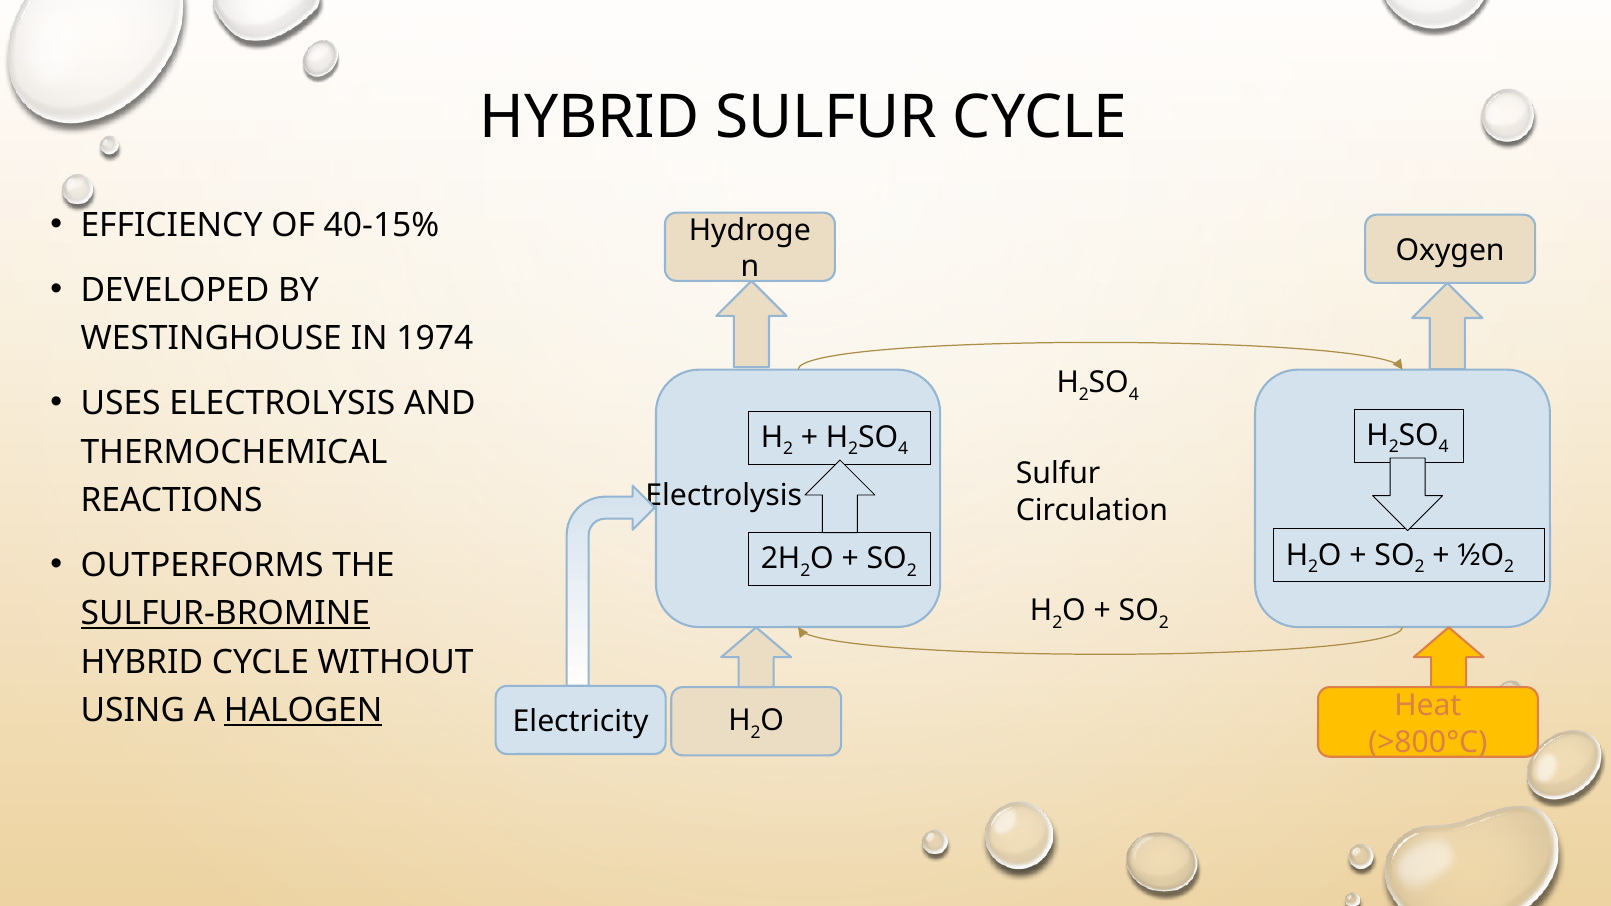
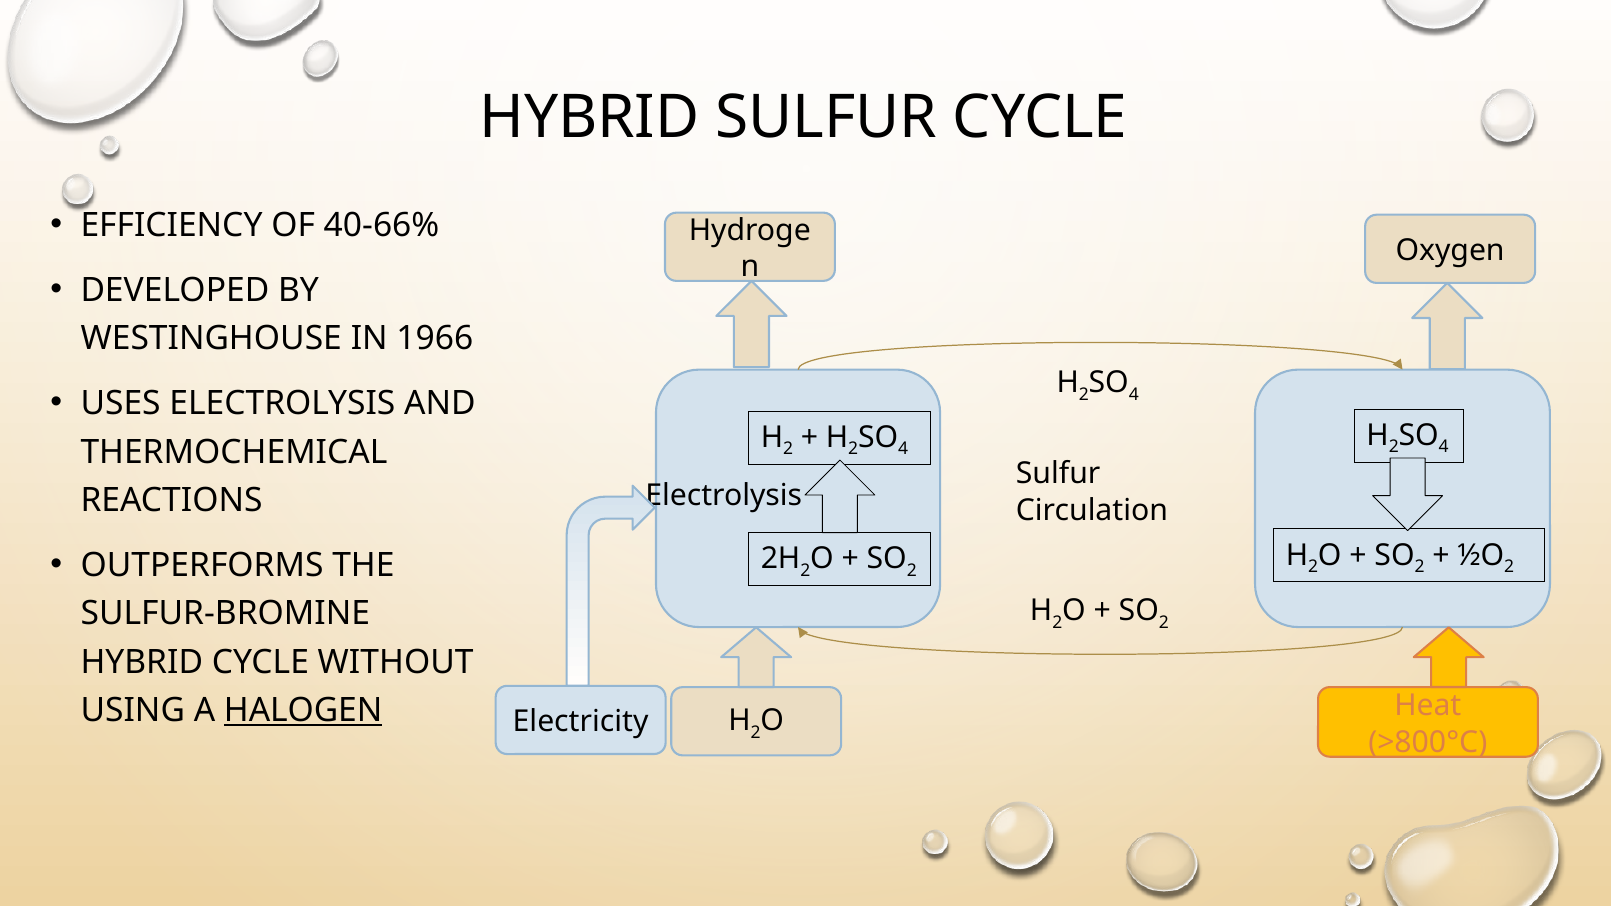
40-15%: 40-15% -> 40-66%
1974: 1974 -> 1966
SULFUR-BROMINE underline: present -> none
